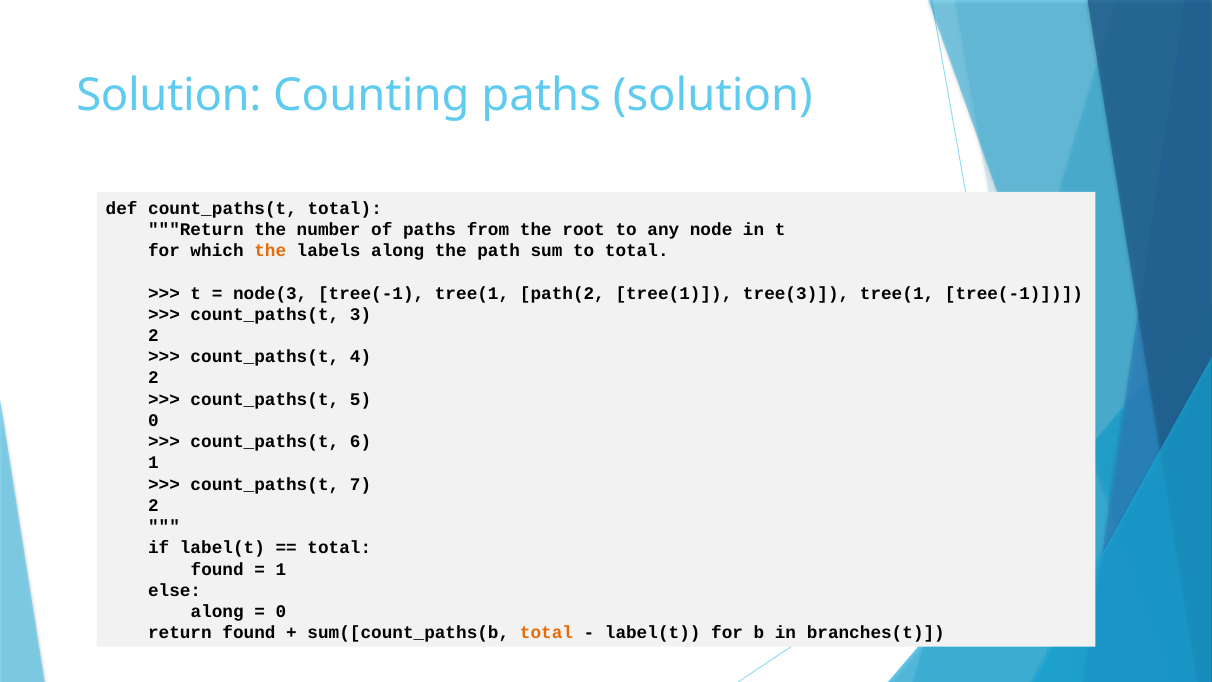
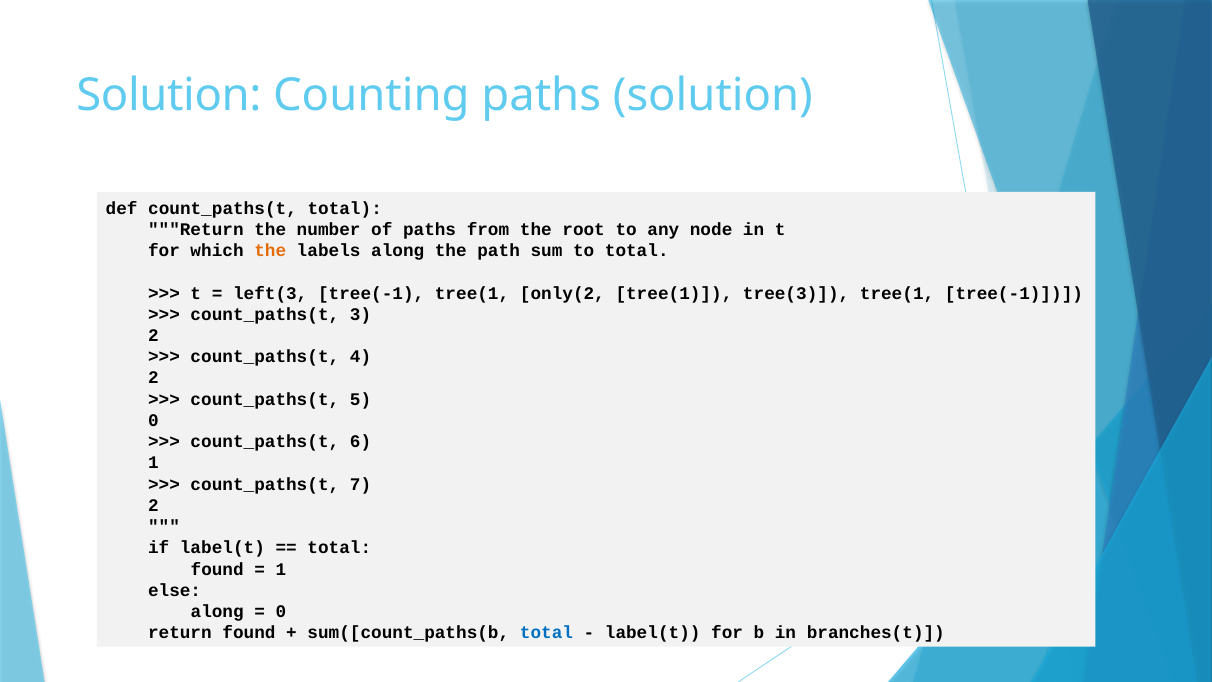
node(3: node(3 -> left(3
path(2: path(2 -> only(2
total at (546, 633) colour: orange -> blue
